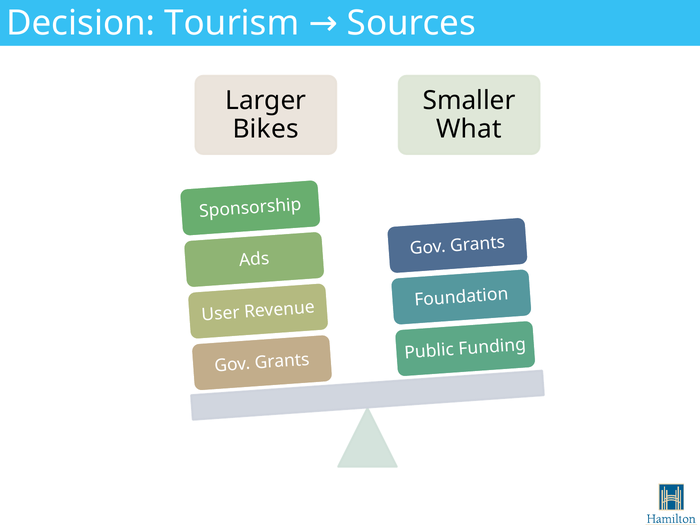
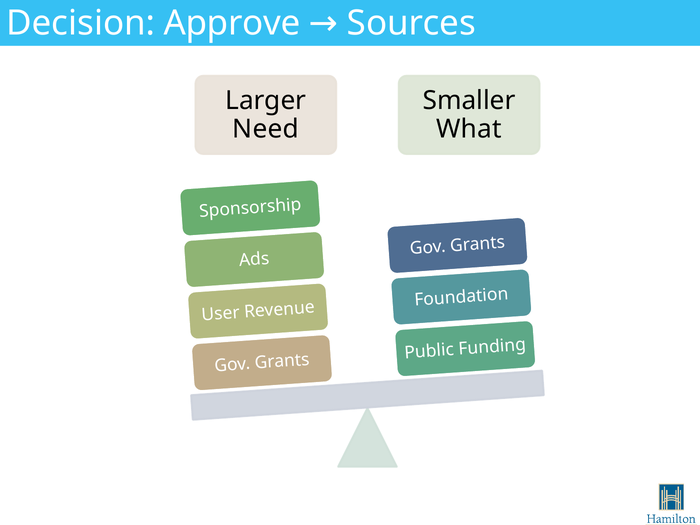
Tourism: Tourism -> Approve
Bikes: Bikes -> Need
